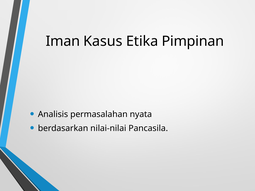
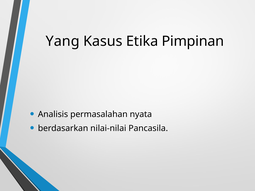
Iman: Iman -> Yang
